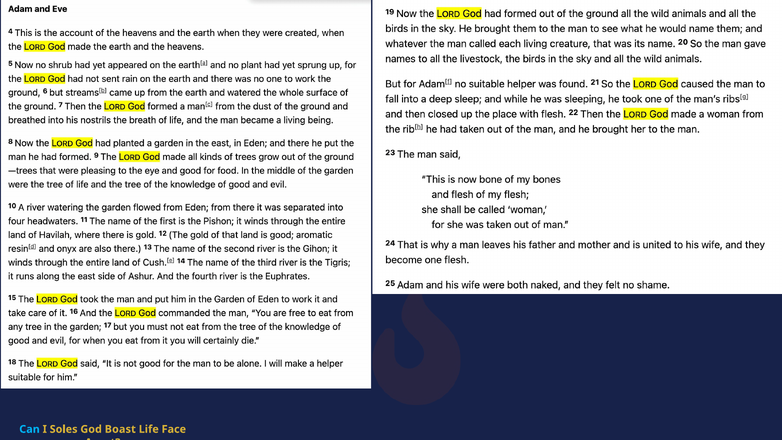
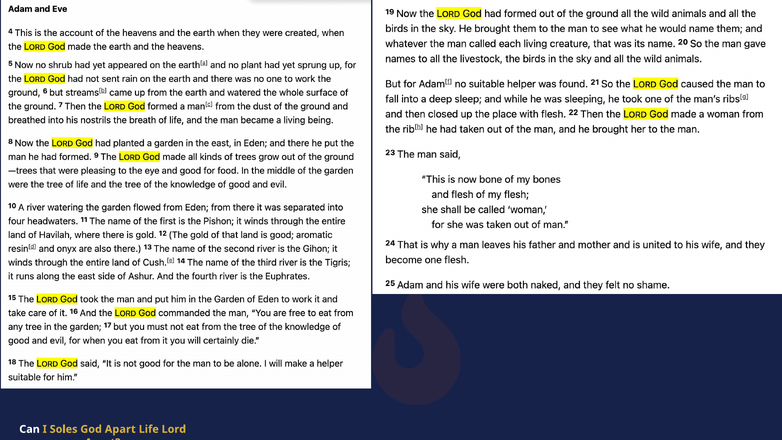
Can colour: light blue -> white
God Boast: Boast -> Apart
Face: Face -> Lord
